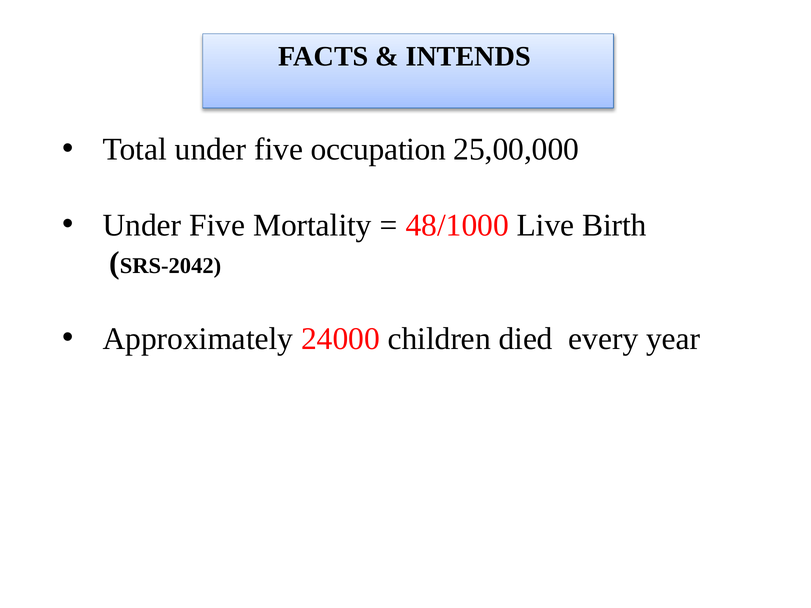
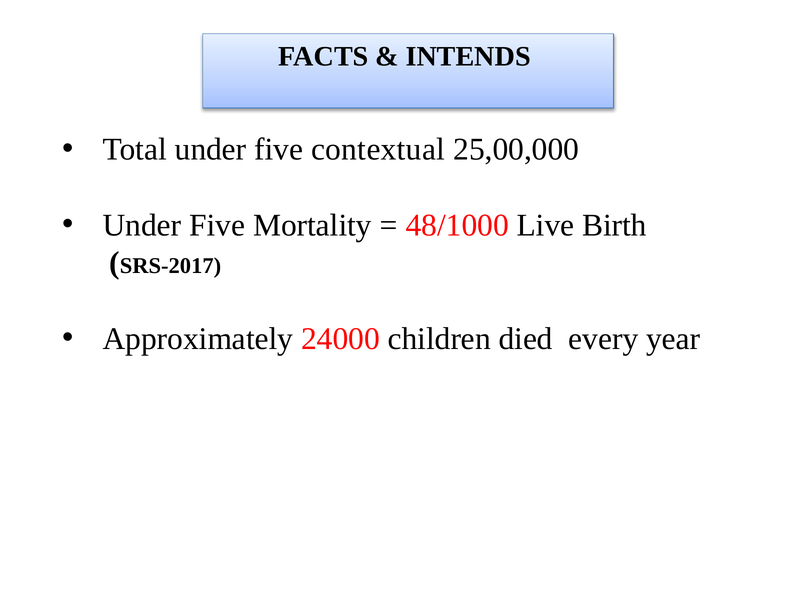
occupation: occupation -> contextual
SRS-2042: SRS-2042 -> SRS-2017
